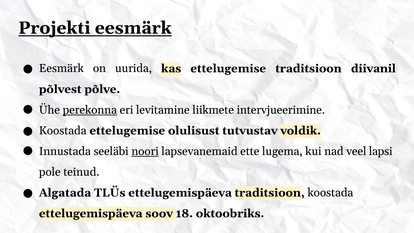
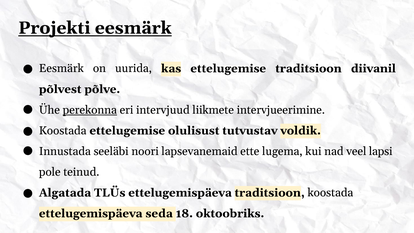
levitamine: levitamine -> intervjuud
noori underline: present -> none
soov: soov -> seda
